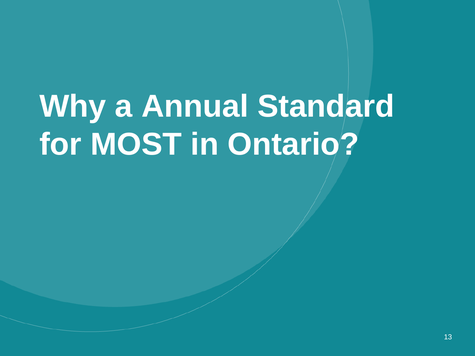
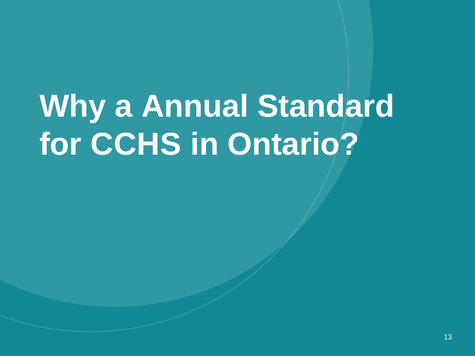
MOST: MOST -> CCHS
